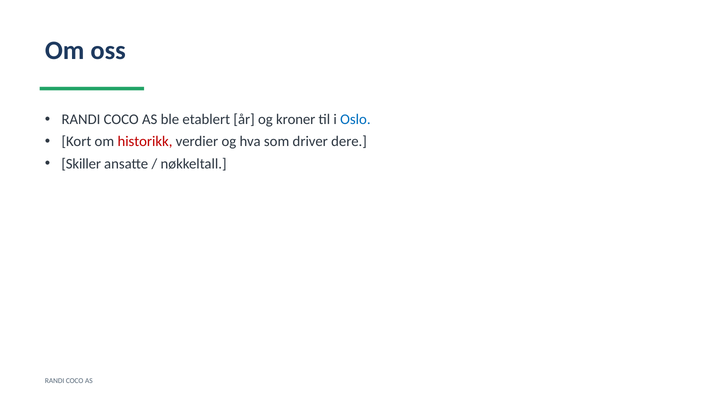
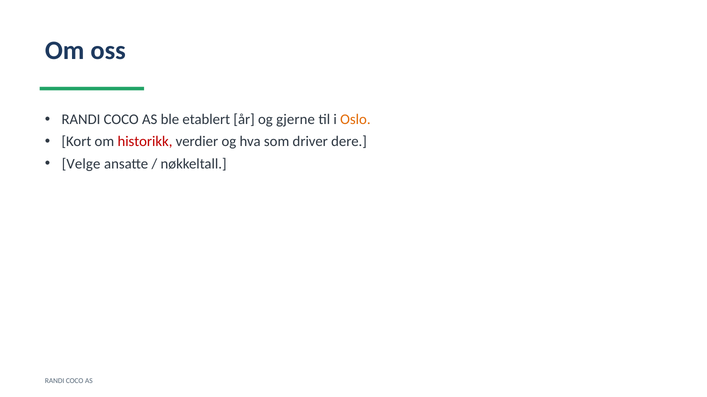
kroner: kroner -> gjerne
Oslo colour: blue -> orange
Skiller: Skiller -> Velge
